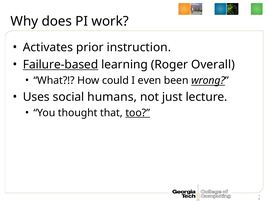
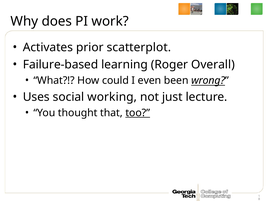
instruction: instruction -> scatterplot
Failure-based underline: present -> none
humans: humans -> working
